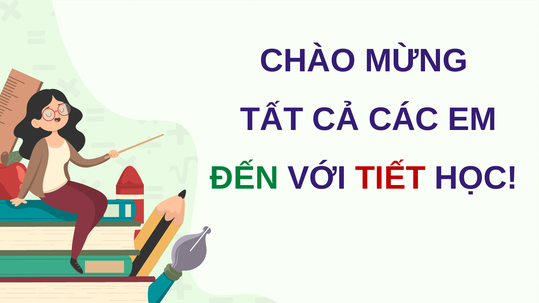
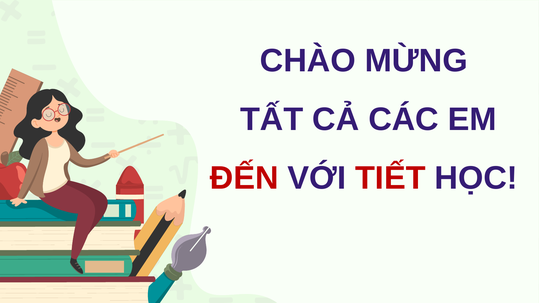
ĐẾN colour: green -> red
